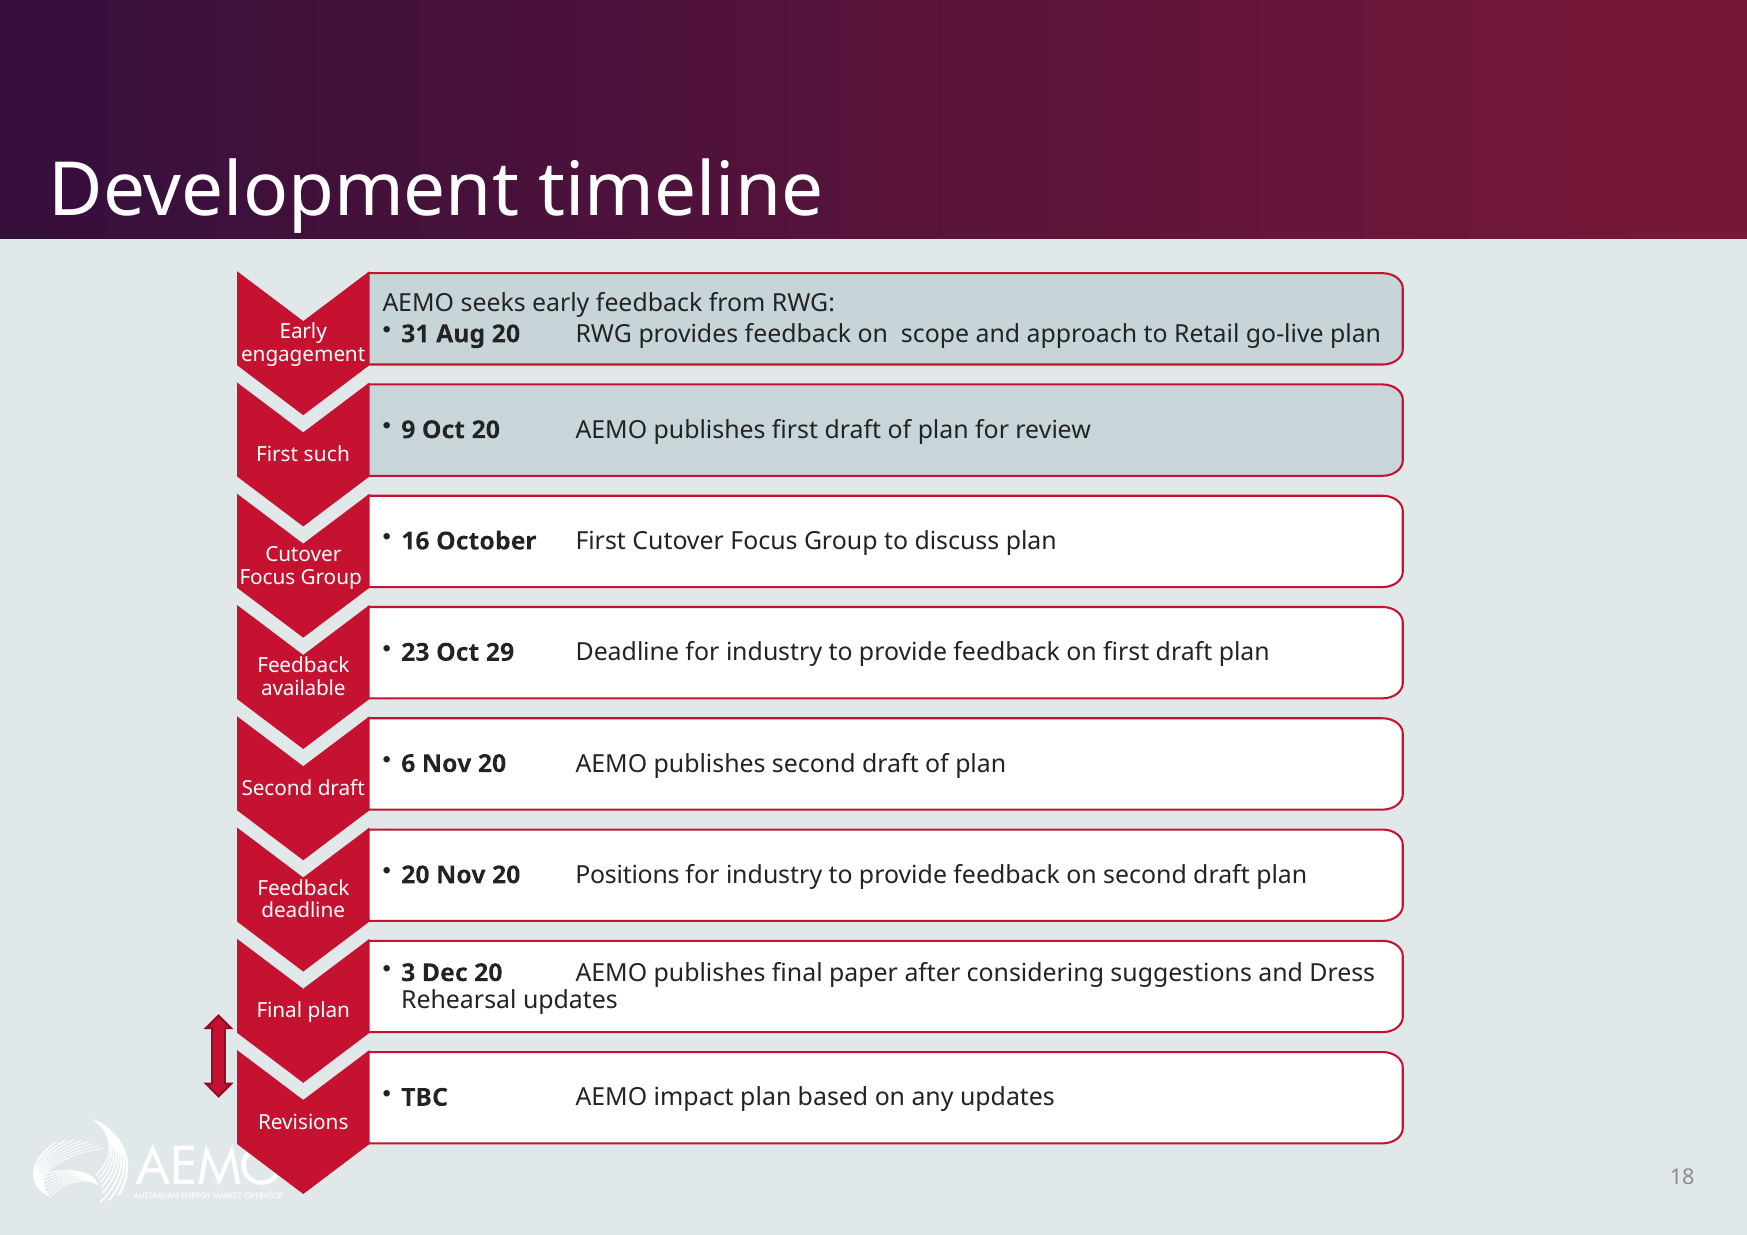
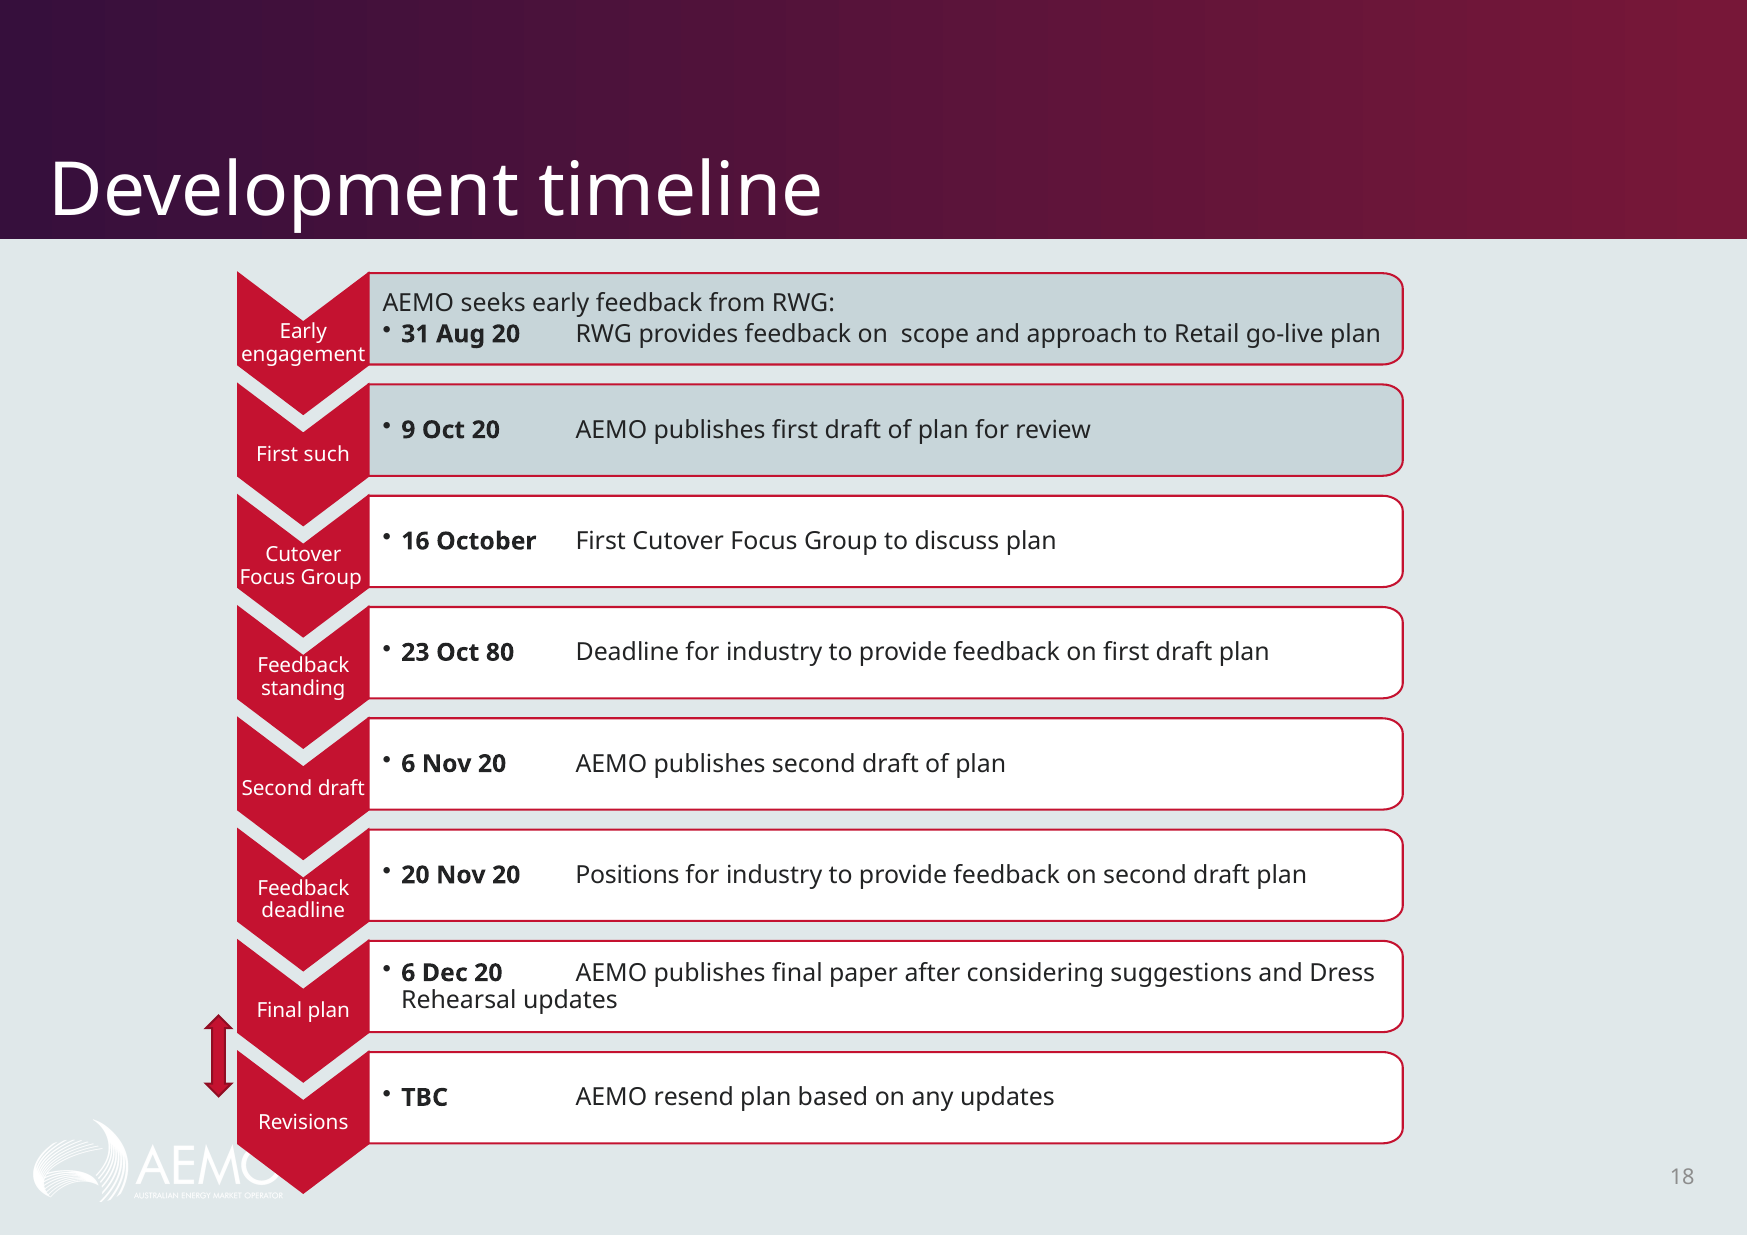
29: 29 -> 80
available: available -> standing
3 at (408, 973): 3 -> 6
impact: impact -> resend
